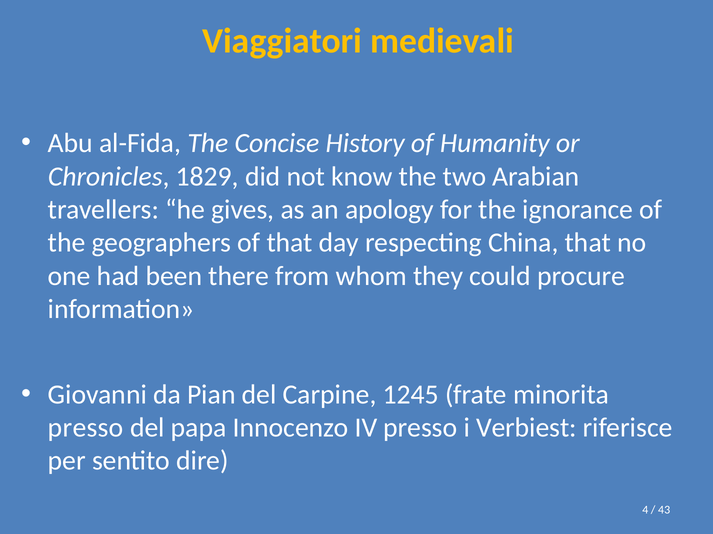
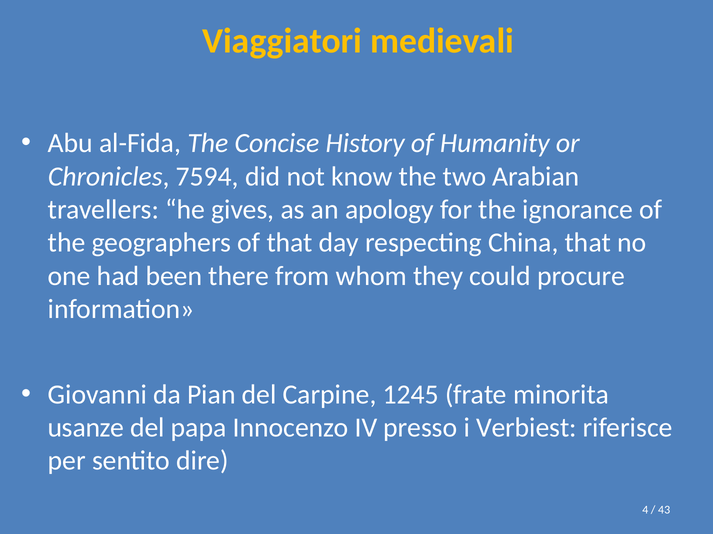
1829: 1829 -> 7594
presso at (86, 428): presso -> usanze
